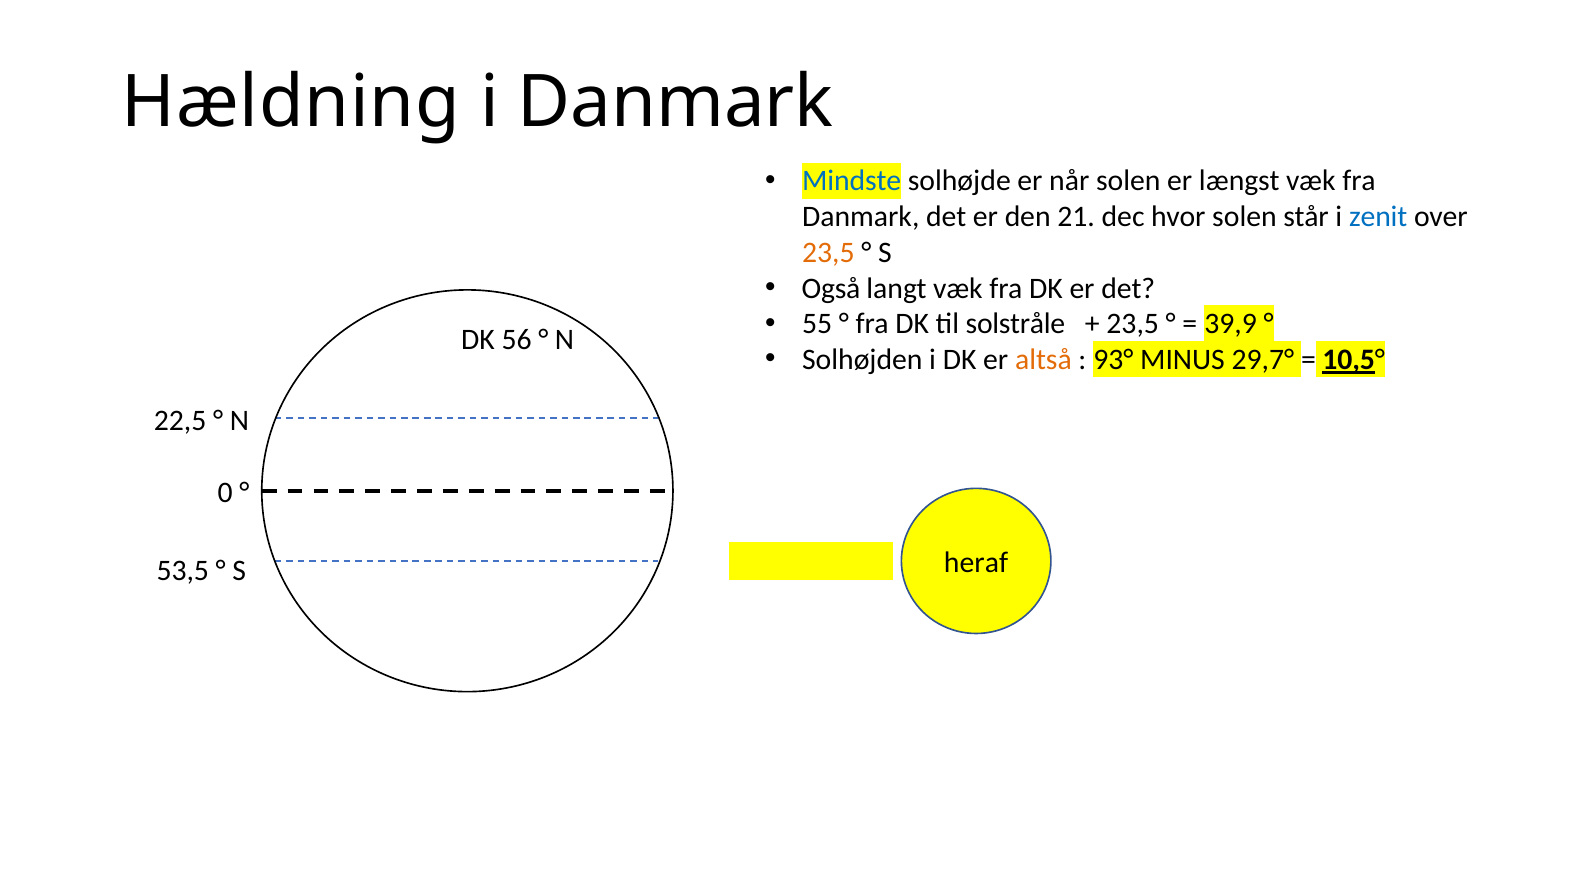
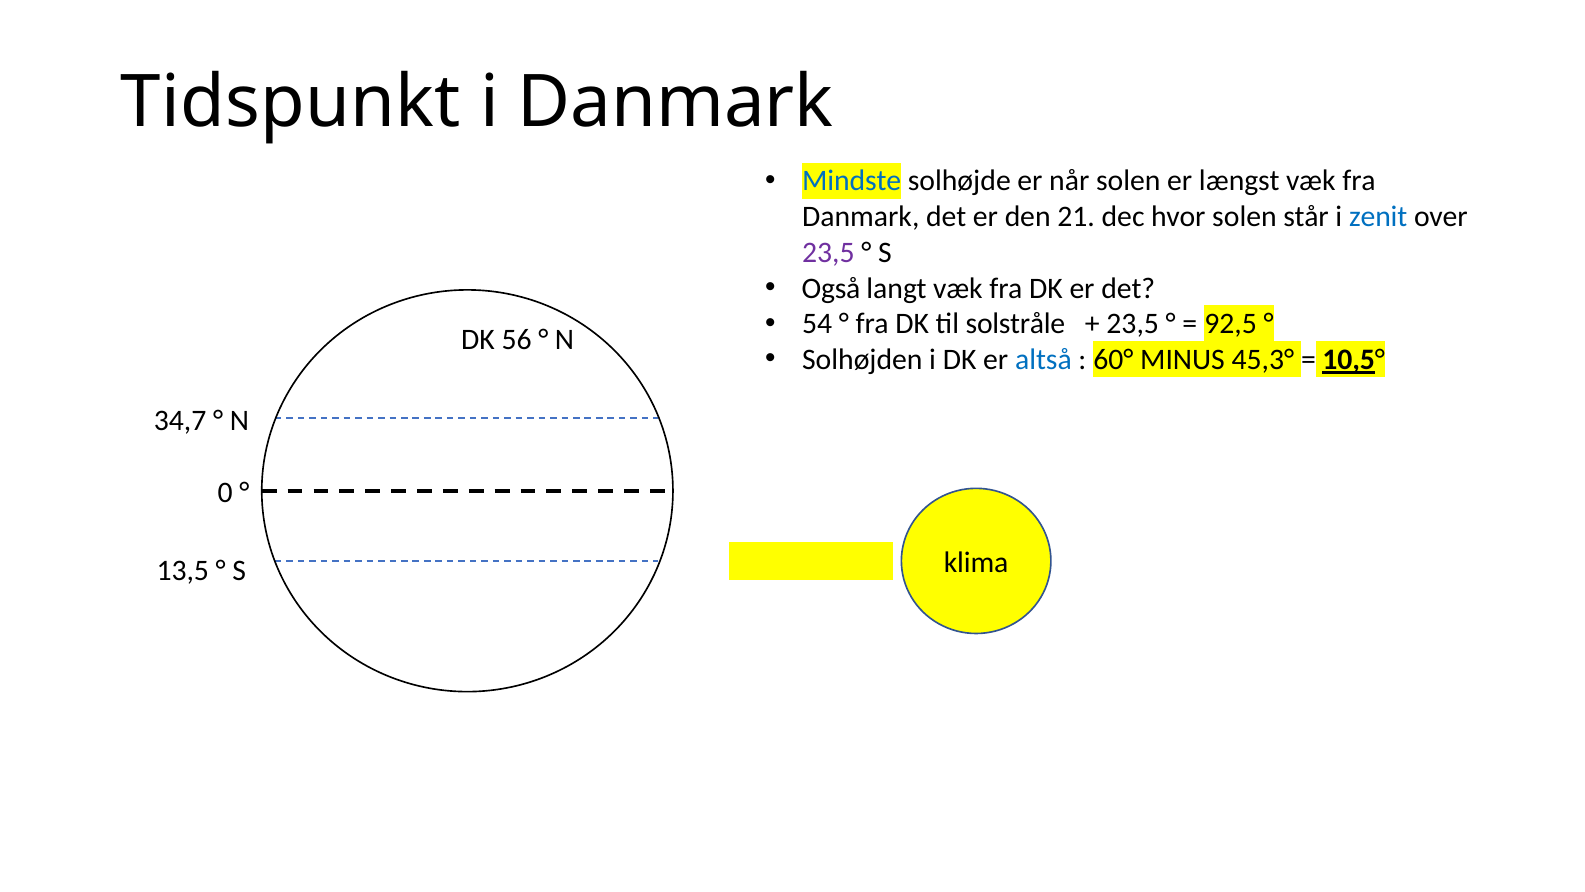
Hældning: Hældning -> Tidspunkt
23,5 at (828, 252) colour: orange -> purple
55: 55 -> 54
39,9: 39,9 -> 92,5
altså colour: orange -> blue
93°: 93° -> 60°
29,7°: 29,7° -> 45,3°
22,5: 22,5 -> 34,7
53,5: 53,5 -> 13,5
heraf: heraf -> klima
